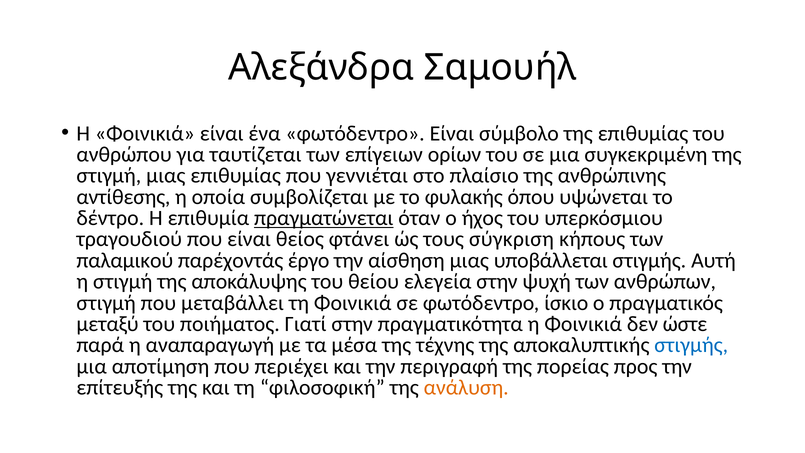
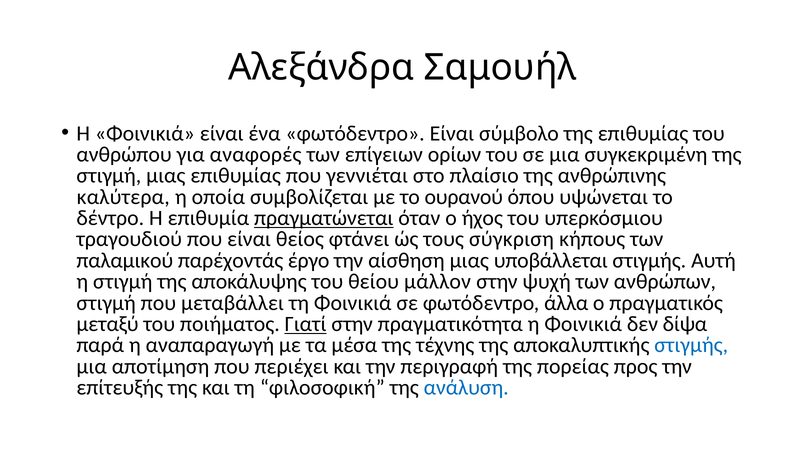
ταυτίζεται: ταυτίζεται -> αναφορές
αντίθεσης: αντίθεσης -> καλύτερα
φυλακής: φυλακής -> ουρανού
ελεγεία: ελεγεία -> μάλλον
ίσκιο: ίσκιο -> άλλα
Γιατί underline: none -> present
ώστε: ώστε -> δίψα
ανάλυση colour: orange -> blue
